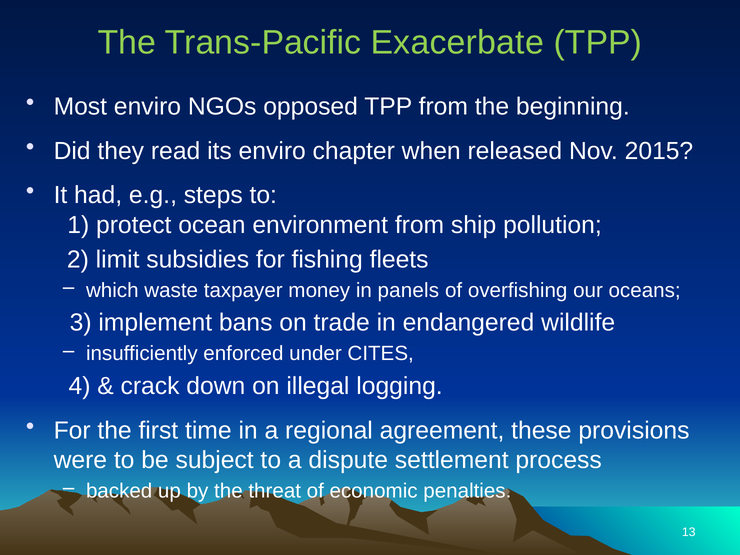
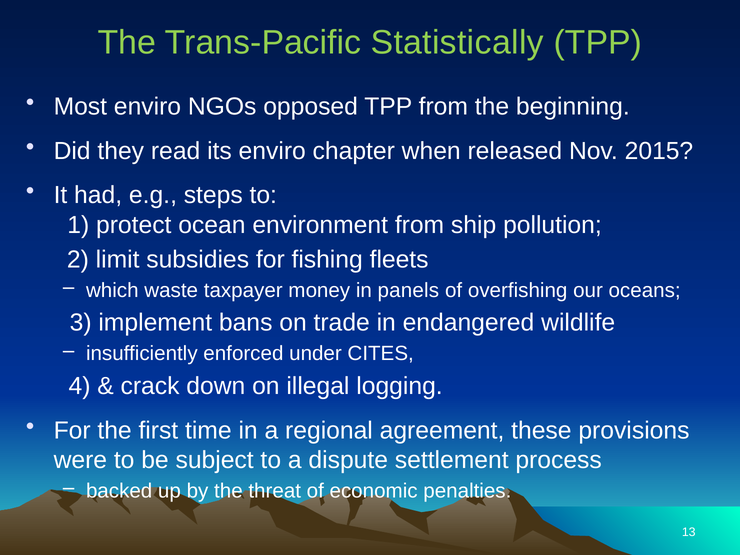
Exacerbate: Exacerbate -> Statistically
